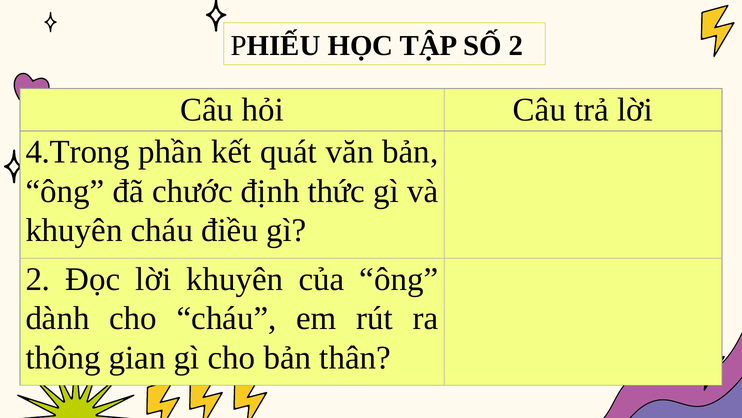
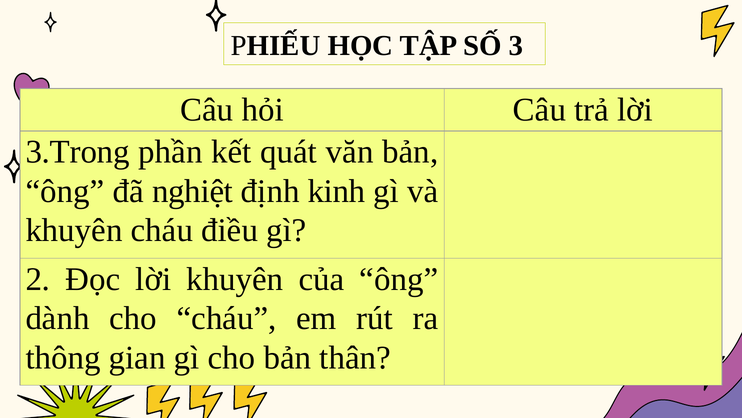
SỐ 2: 2 -> 3
4.Trong: 4.Trong -> 3.Trong
chước: chước -> nghiệt
thức: thức -> kinh
